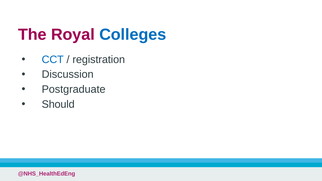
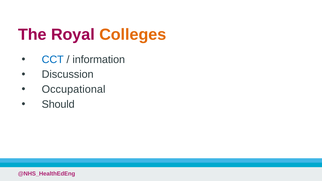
Colleges colour: blue -> orange
registration: registration -> information
Postgraduate: Postgraduate -> Occupational
